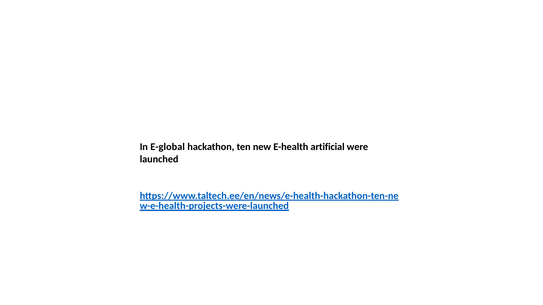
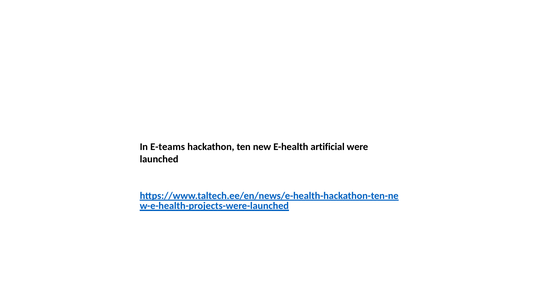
E-global: E-global -> E-teams
